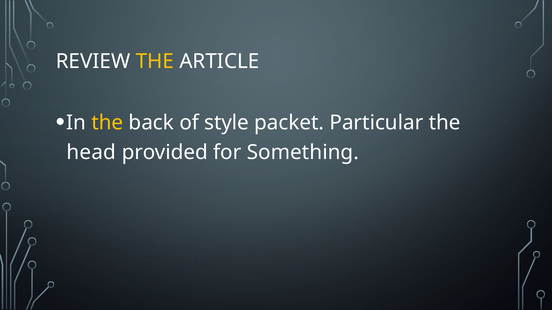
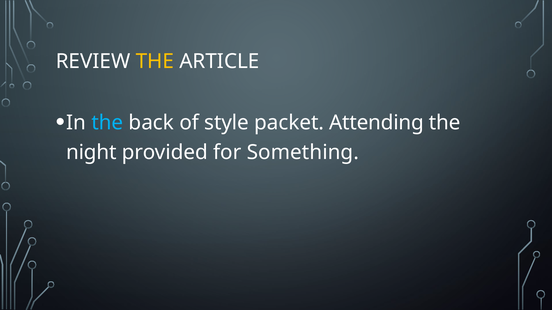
the at (107, 123) colour: yellow -> light blue
Particular: Particular -> Attending
head: head -> night
